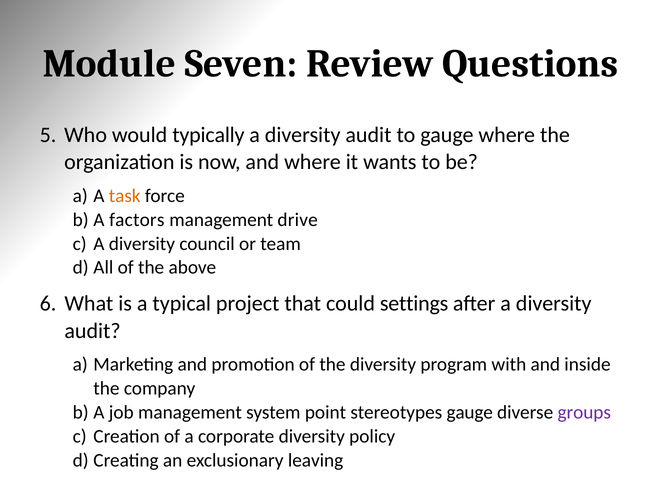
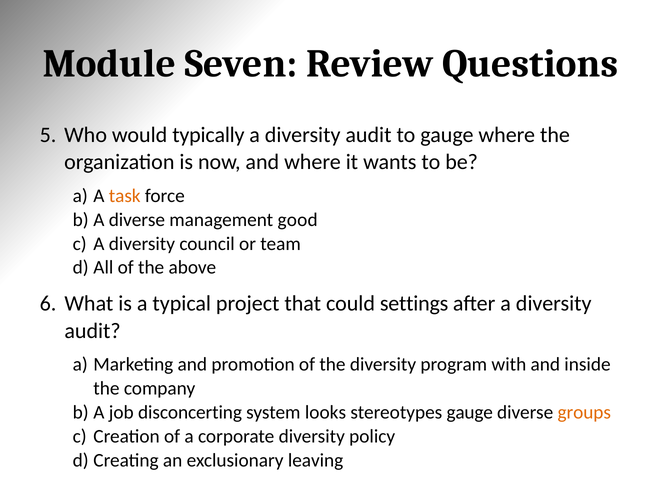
factors at (137, 220): factors -> diverse
drive: drive -> good
job management: management -> disconcerting
point: point -> looks
groups colour: purple -> orange
